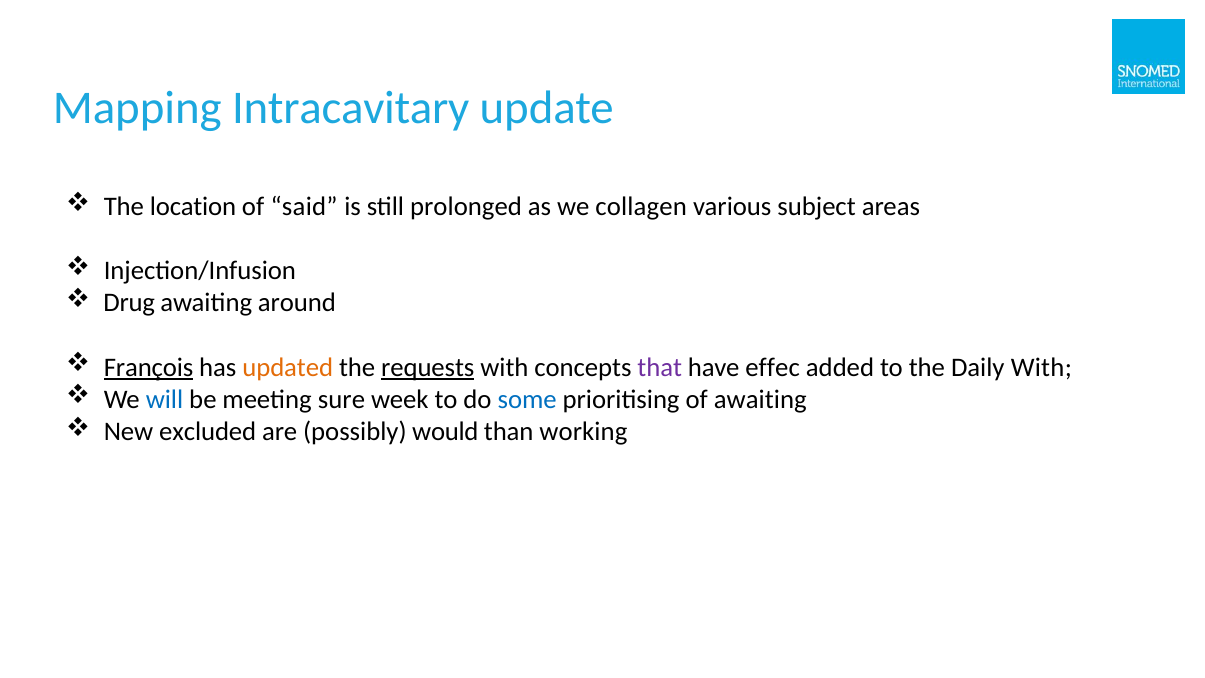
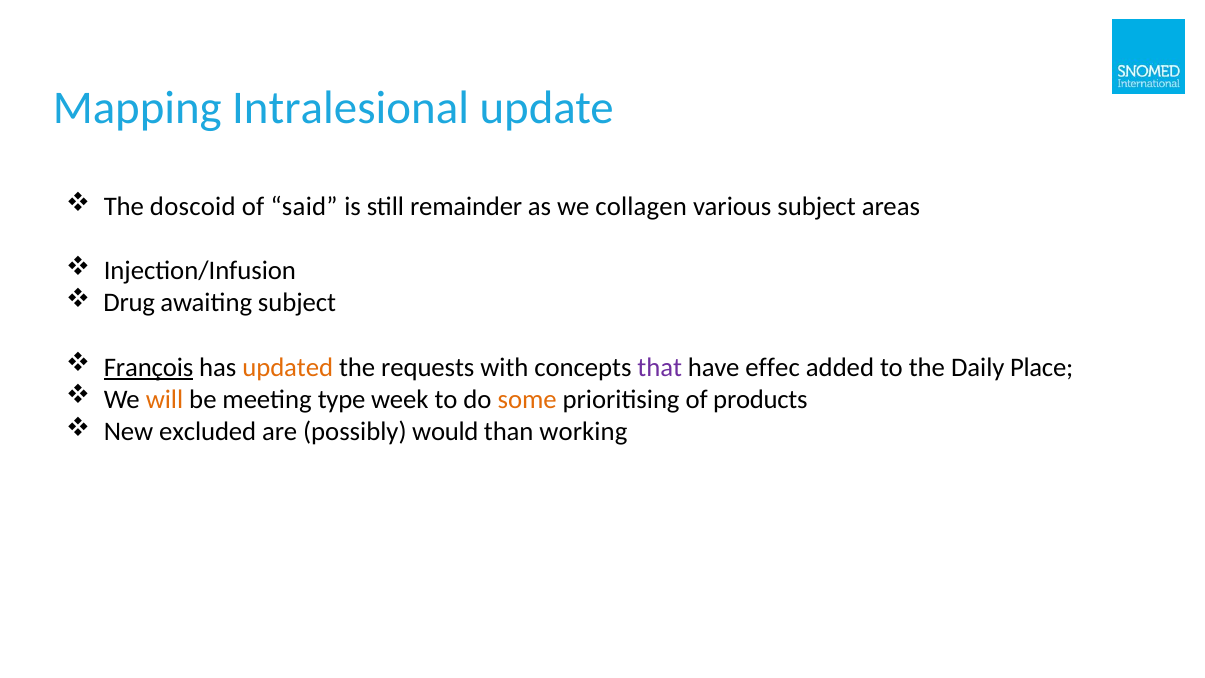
Intracavitary: Intracavitary -> Intralesional
location: location -> doscoid
prolonged: prolonged -> remainder
awaiting around: around -> subject
requests underline: present -> none
Daily With: With -> Place
will colour: blue -> orange
sure: sure -> type
some colour: blue -> orange
of awaiting: awaiting -> products
